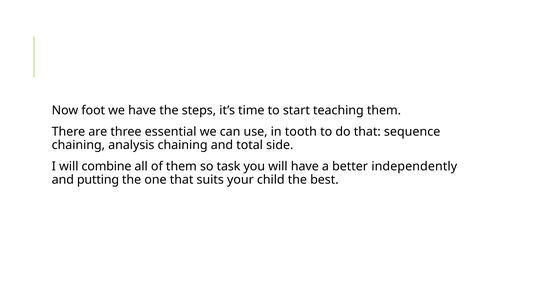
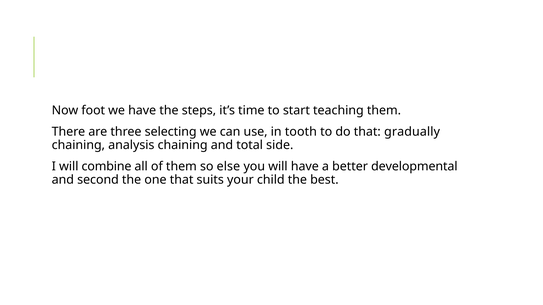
essential: essential -> selecting
sequence: sequence -> gradually
task: task -> else
independently: independently -> developmental
putting: putting -> second
